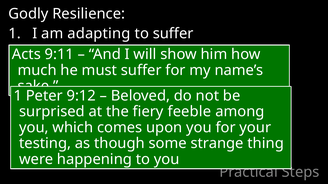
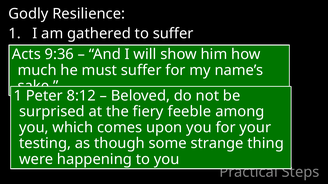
adapting: adapting -> gathered
9:11: 9:11 -> 9:36
9:12: 9:12 -> 8:12
